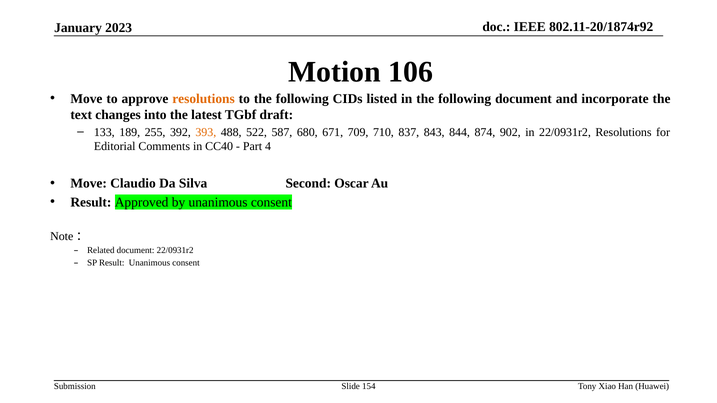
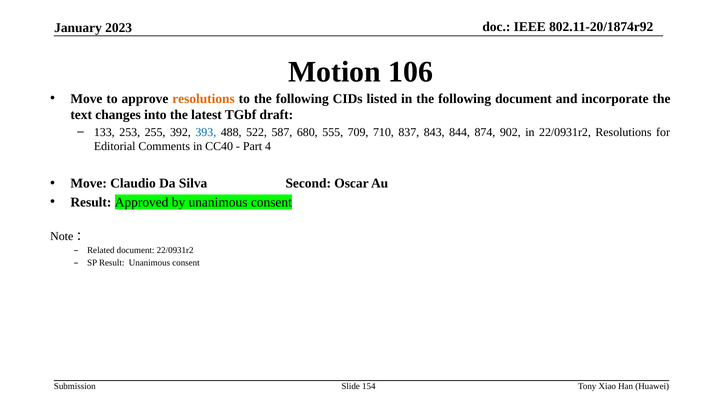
189: 189 -> 253
393 colour: orange -> blue
671: 671 -> 555
